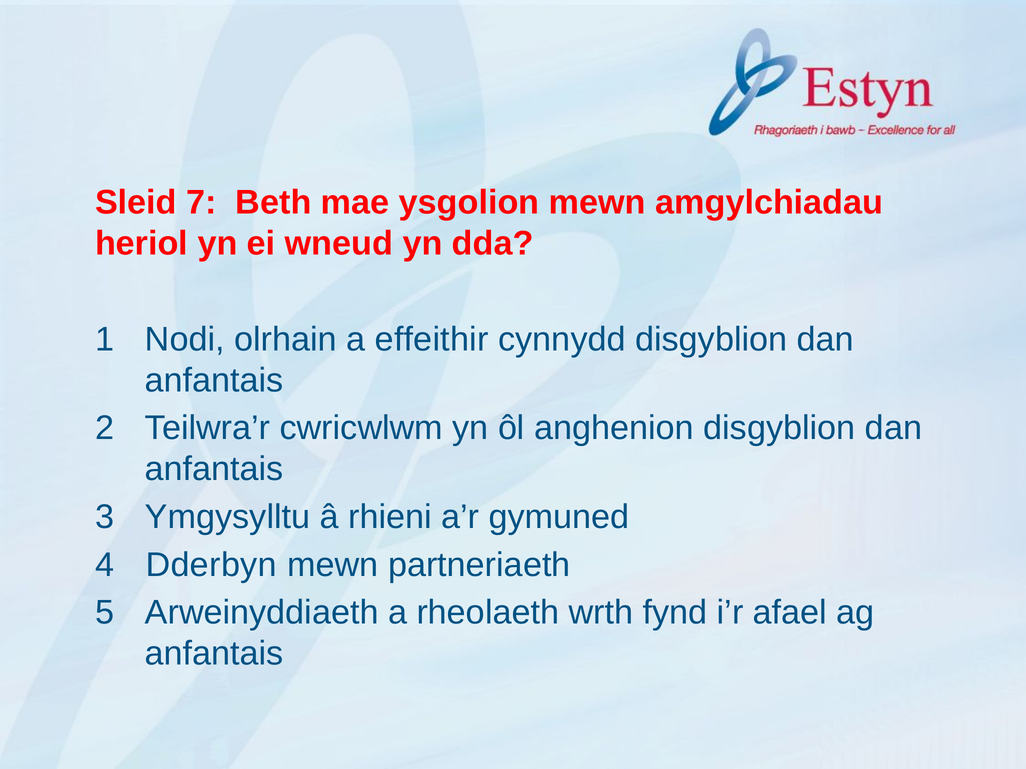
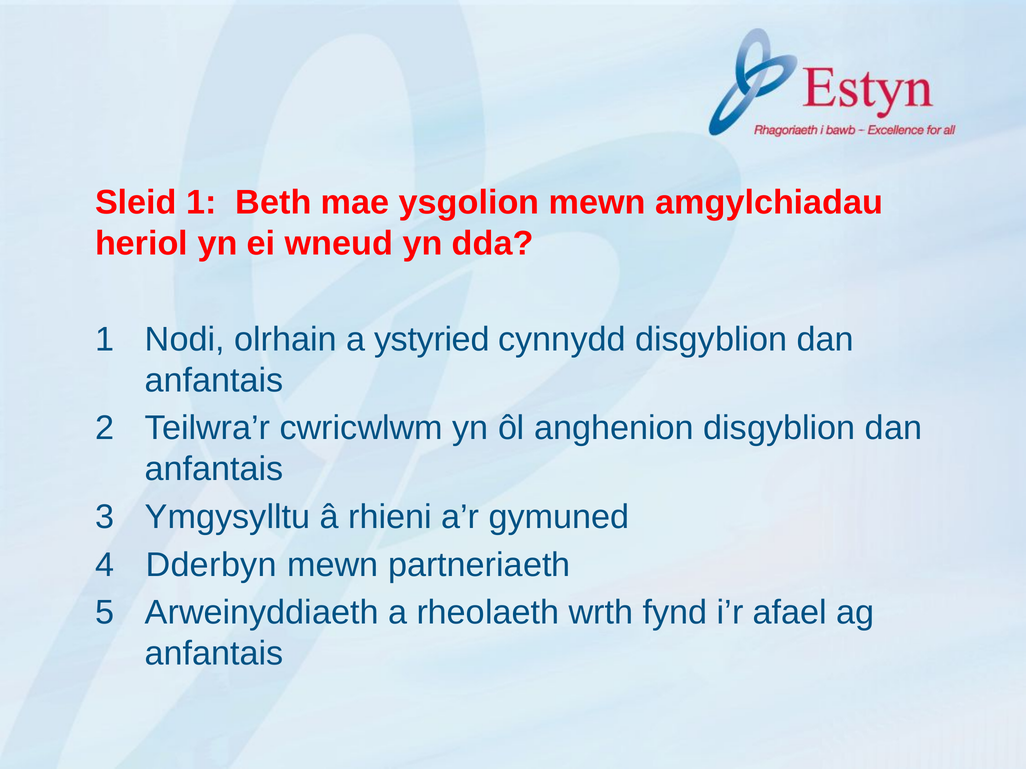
Sleid 7: 7 -> 1
effeithir: effeithir -> ystyried
